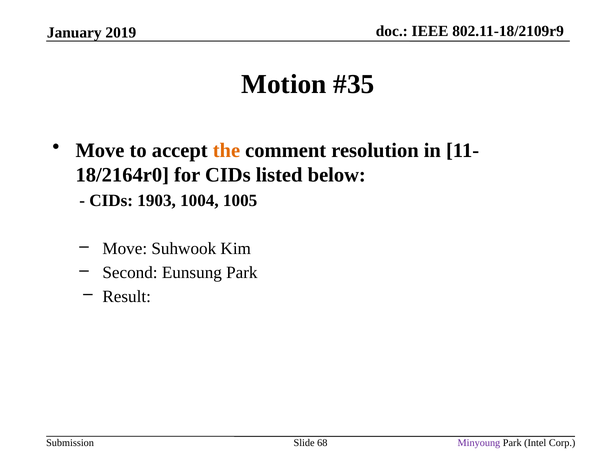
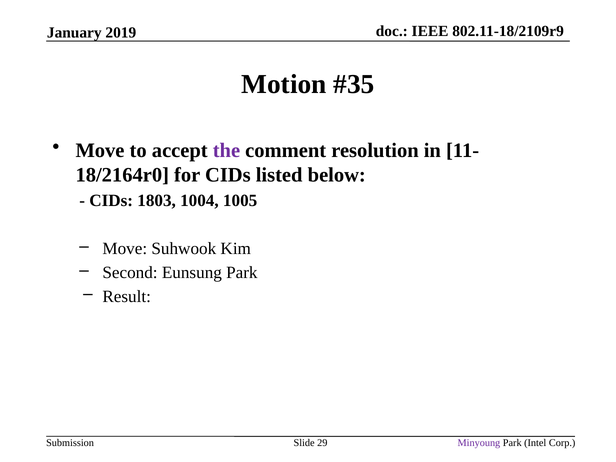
the colour: orange -> purple
1903: 1903 -> 1803
68: 68 -> 29
